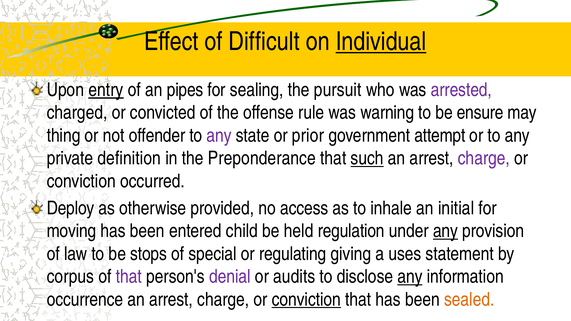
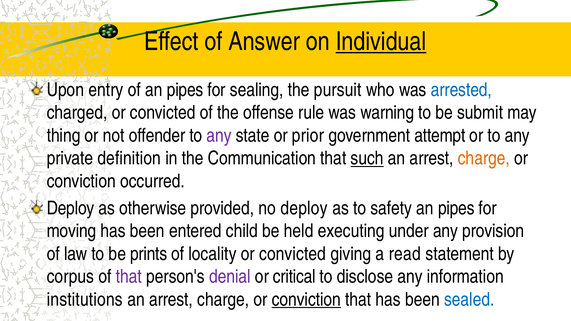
Difficult: Difficult -> Answer
entry underline: present -> none
arrested colour: purple -> blue
ensure: ensure -> submit
Preponderance: Preponderance -> Communication
charge at (484, 158) colour: purple -> orange
no access: access -> deploy
inhale: inhale -> safety
initial at (456, 208): initial -> pipes
regulation: regulation -> executing
any at (446, 231) underline: present -> none
stops: stops -> prints
special: special -> locality
regulating at (293, 254): regulating -> convicted
uses: uses -> read
audits: audits -> critical
any at (410, 277) underline: present -> none
occurrence: occurrence -> institutions
sealed colour: orange -> blue
